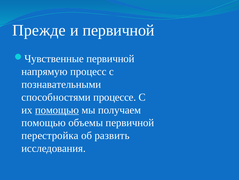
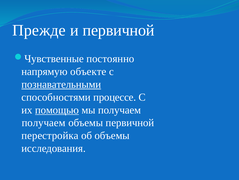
первичной at (110, 58): первичной -> постоянно
процесс: процесс -> объекте
познавательными underline: none -> present
помощью at (44, 122): помощью -> получаем
об развить: развить -> объемы
